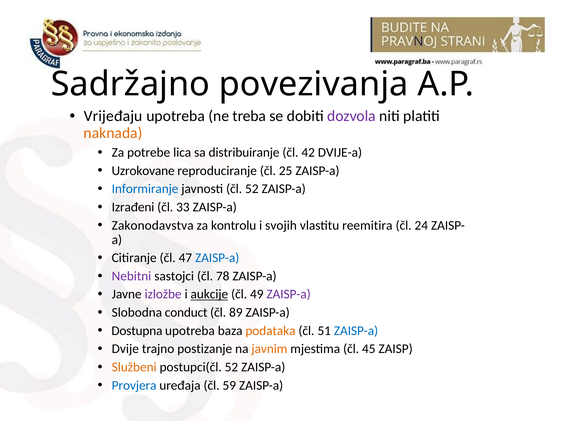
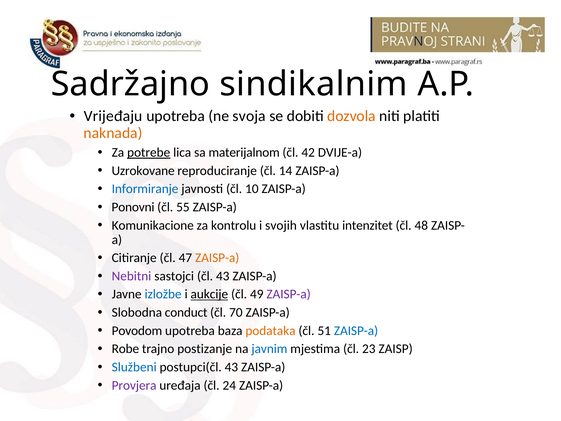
povezivanja: povezivanja -> sindikalnim
treba: treba -> svoja
dozvola colour: purple -> orange
potrebe underline: none -> present
distribuiranje: distribuiranje -> materijalnom
25: 25 -> 14
čl 52: 52 -> 10
Izrađeni: Izrađeni -> Ponovni
33: 33 -> 55
Zakonodavstva: Zakonodavstva -> Komunikacione
reemitira: reemitira -> intenzitet
24: 24 -> 48
ZAISP-a at (217, 258) colour: blue -> orange
čl 78: 78 -> 43
izložbe colour: purple -> blue
89: 89 -> 70
Dostupna: Dostupna -> Povodom
Dvije: Dvije -> Robe
javnim colour: orange -> blue
45: 45 -> 23
Službeni colour: orange -> blue
postupci(čl 52: 52 -> 43
Provjera colour: blue -> purple
59: 59 -> 24
